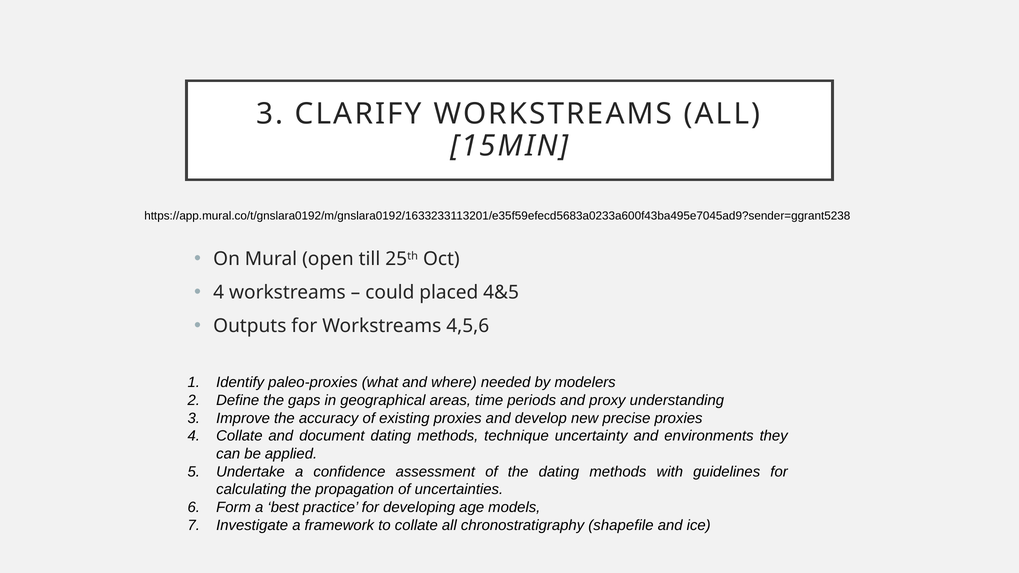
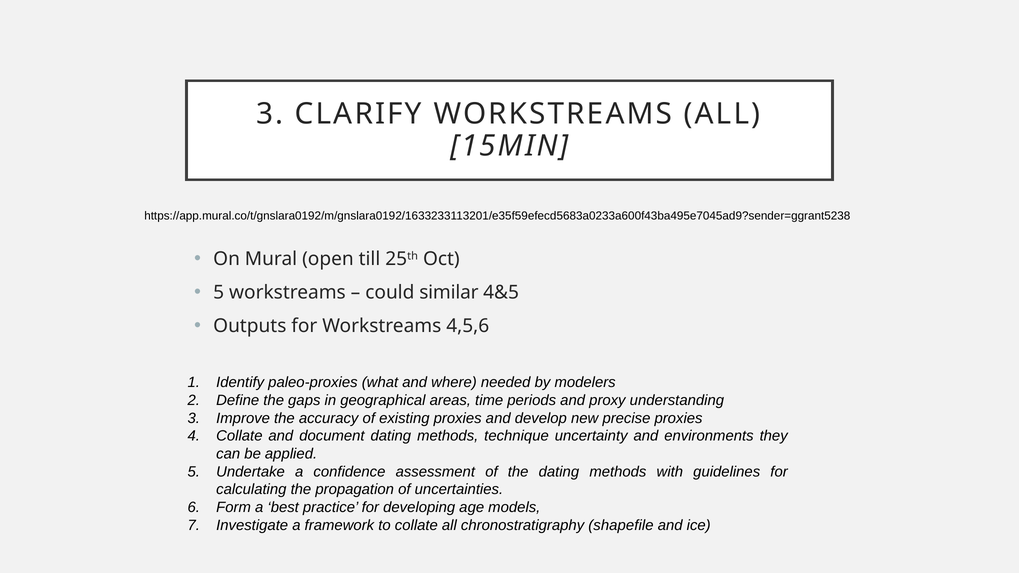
4 at (219, 293): 4 -> 5
placed: placed -> similar
